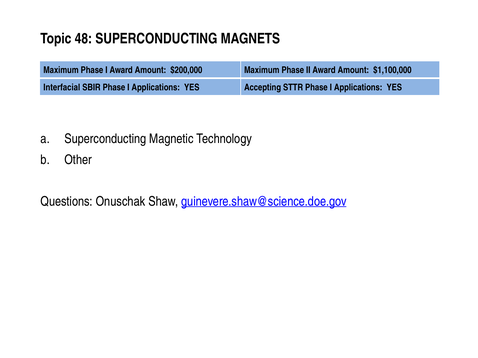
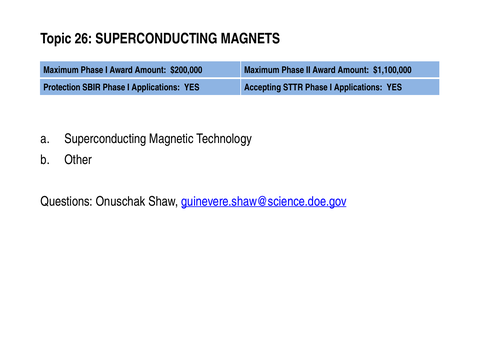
48: 48 -> 26
Interfacial: Interfacial -> Protection
